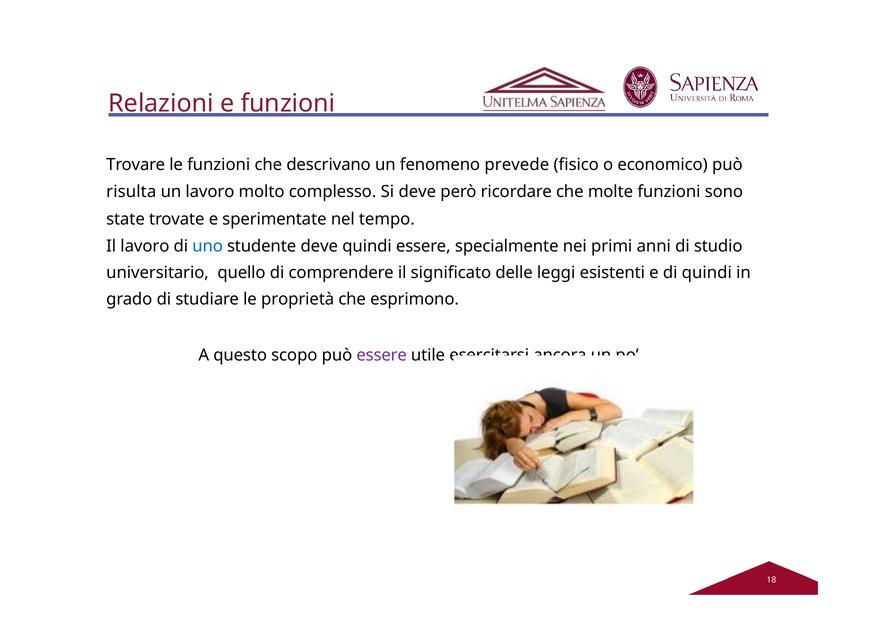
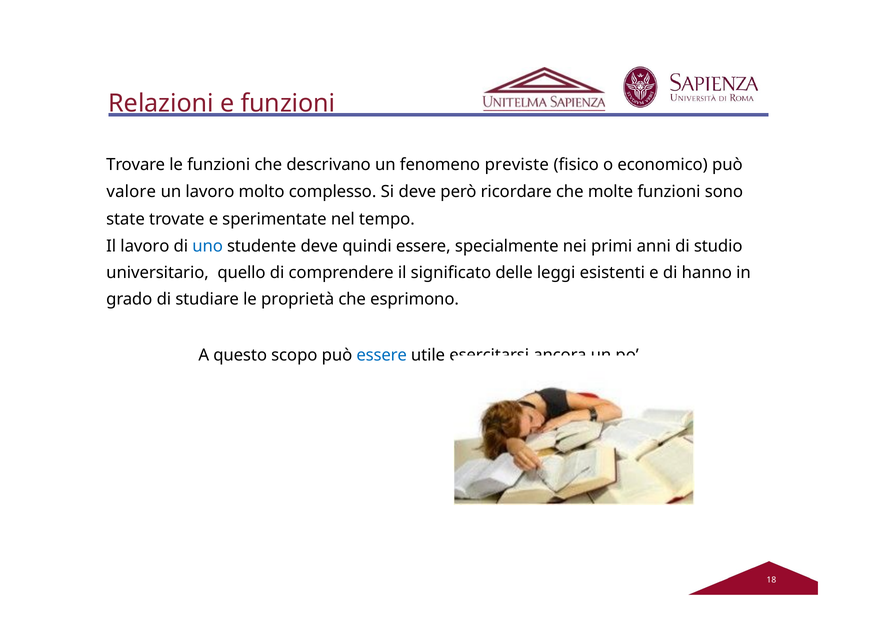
prevede: prevede -> previste
risulta: risulta -> valore
di quindi: quindi -> hanno
essere at (382, 355) colour: purple -> blue
